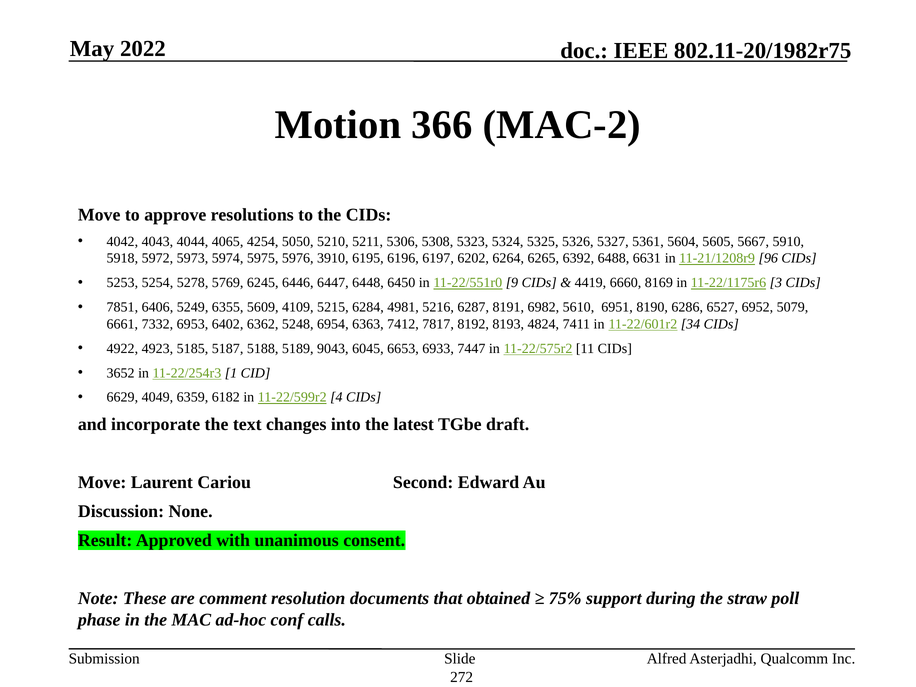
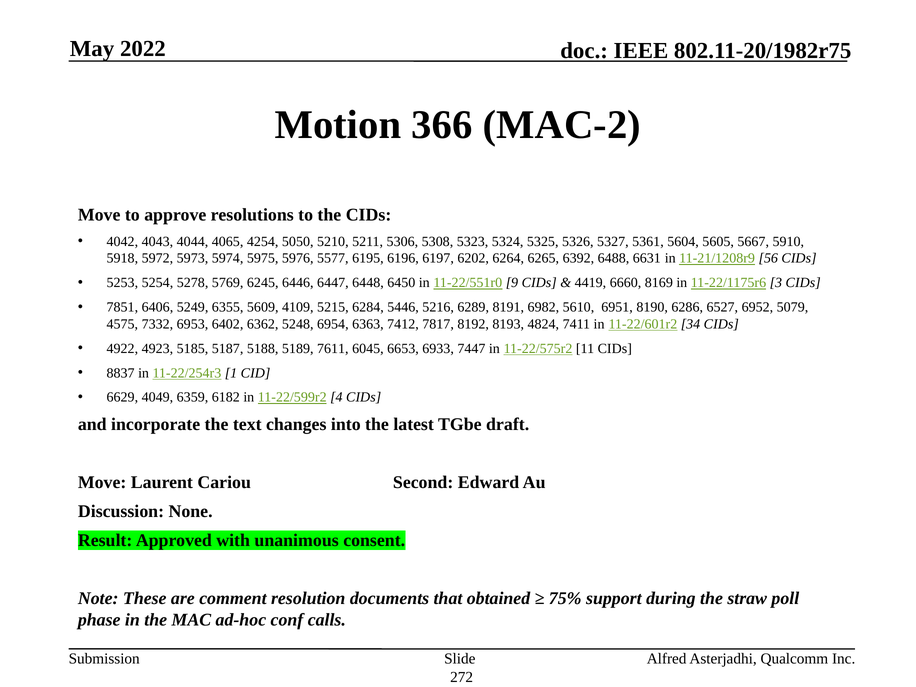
3910: 3910 -> 5577
96: 96 -> 56
4981: 4981 -> 5446
6287: 6287 -> 6289
6661: 6661 -> 4575
9043: 9043 -> 7611
3652: 3652 -> 8837
